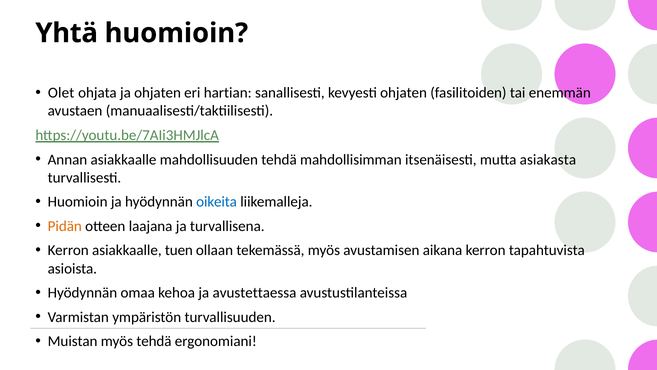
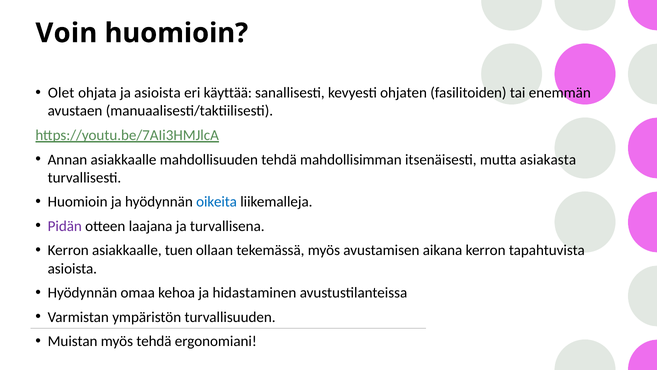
Yhtä: Yhtä -> Voin
ja ohjaten: ohjaten -> asioista
hartian: hartian -> käyttää
Pidän colour: orange -> purple
avustettaessa: avustettaessa -> hidastaminen
